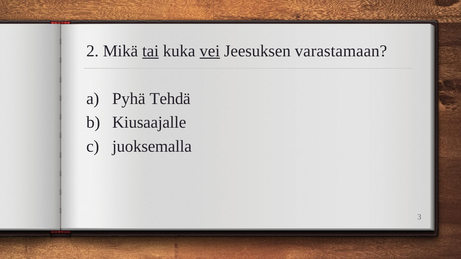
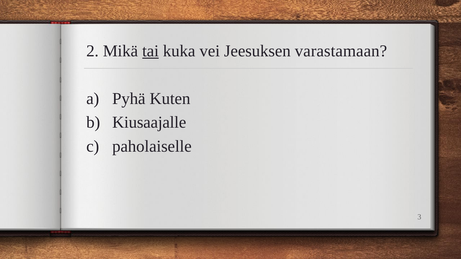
vei underline: present -> none
Tehdä: Tehdä -> Kuten
juoksemalla: juoksemalla -> paholaiselle
